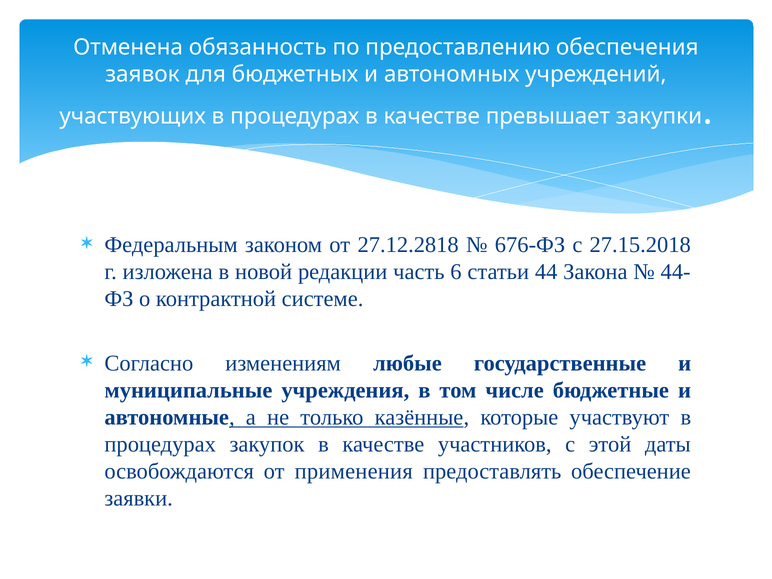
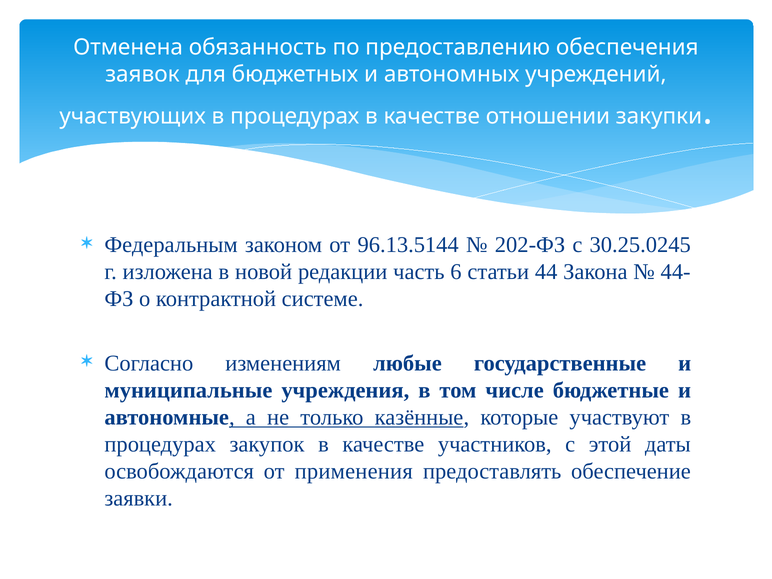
превышает: превышает -> отношении
27.12.2818: 27.12.2818 -> 96.13.5144
676-ФЗ: 676-ФЗ -> 202-ФЗ
27.15.2018: 27.15.2018 -> 30.25.0245
